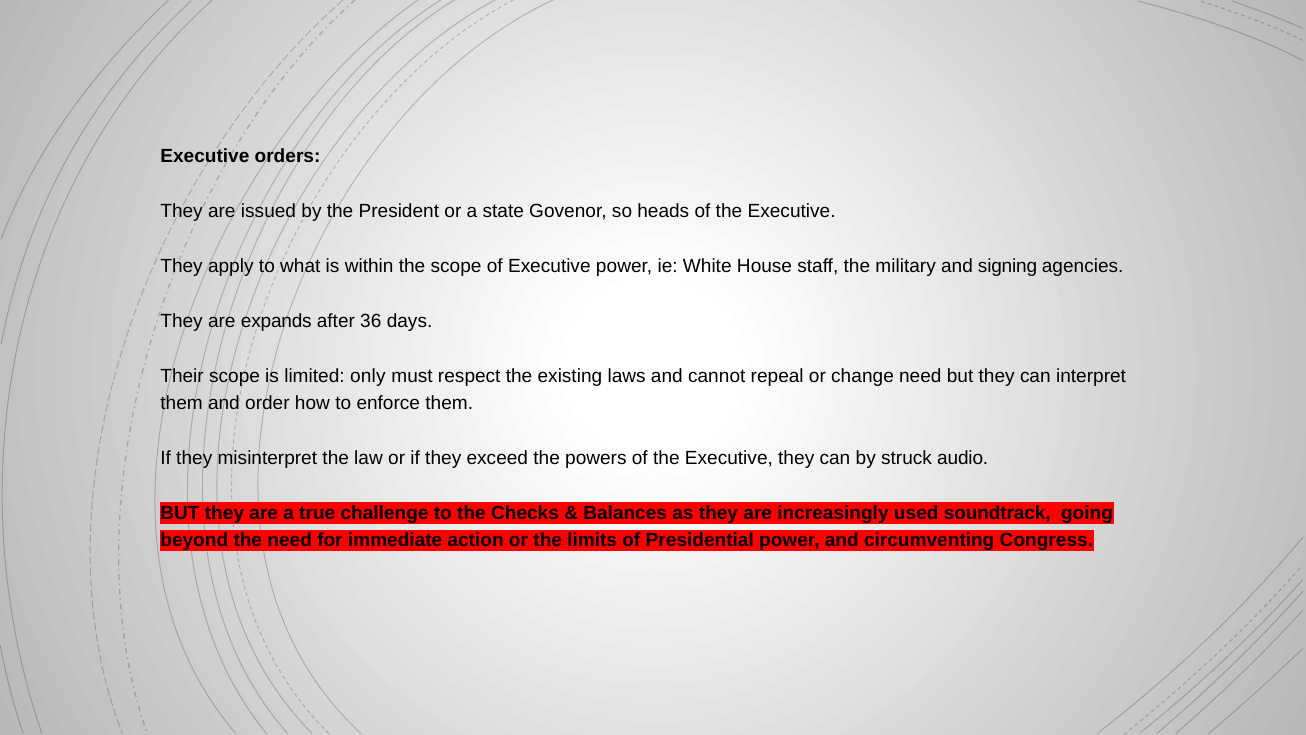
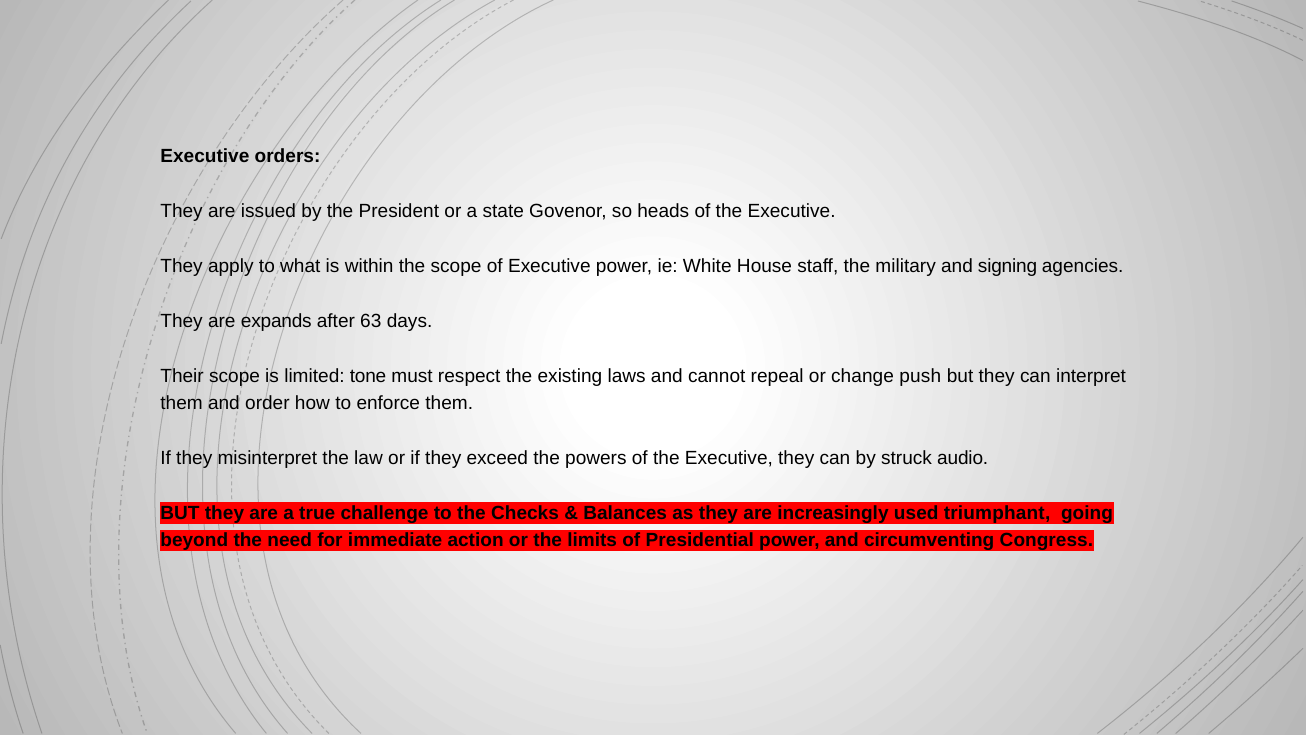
36: 36 -> 63
only: only -> tone
change need: need -> push
soundtrack: soundtrack -> triumphant
